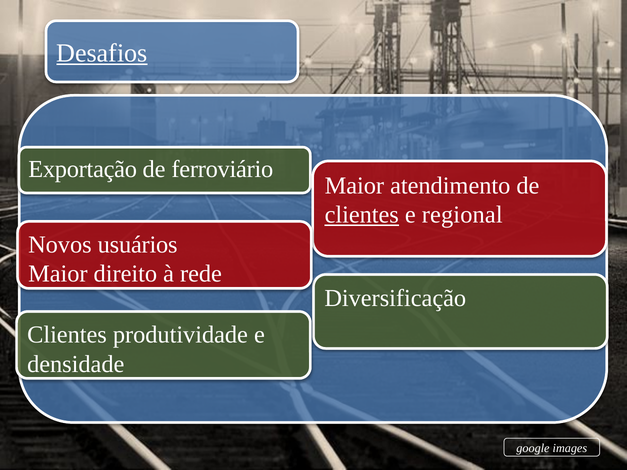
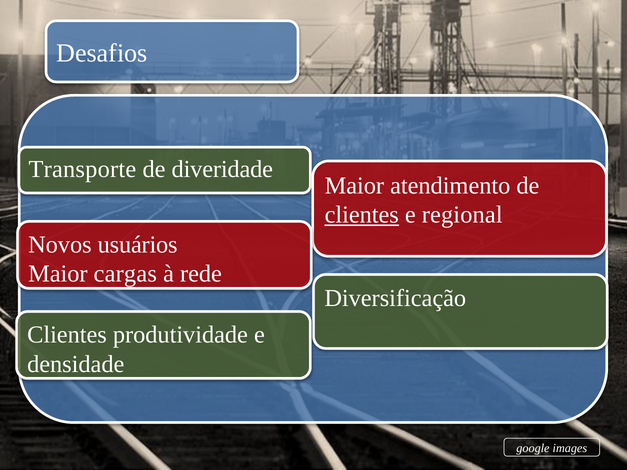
Desafios underline: present -> none
Exportação: Exportação -> Transporte
ferroviário: ferroviário -> diveridade
direito: direito -> cargas
